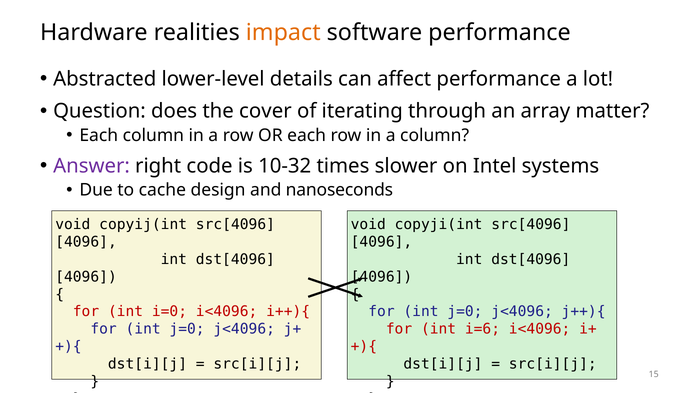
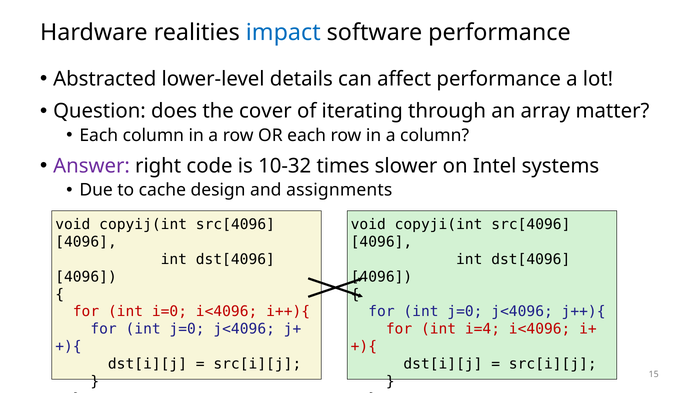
impact colour: orange -> blue
nanoseconds: nanoseconds -> assignments
i=6: i=6 -> i=4
